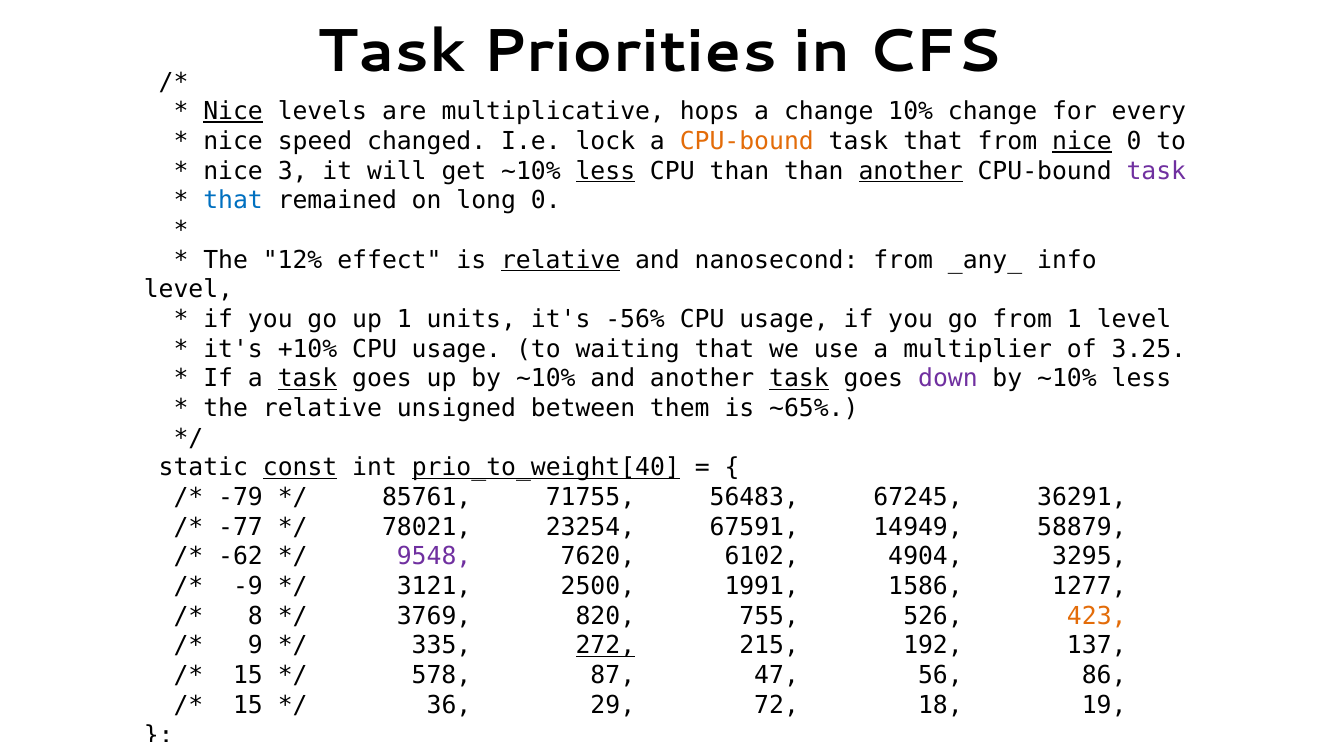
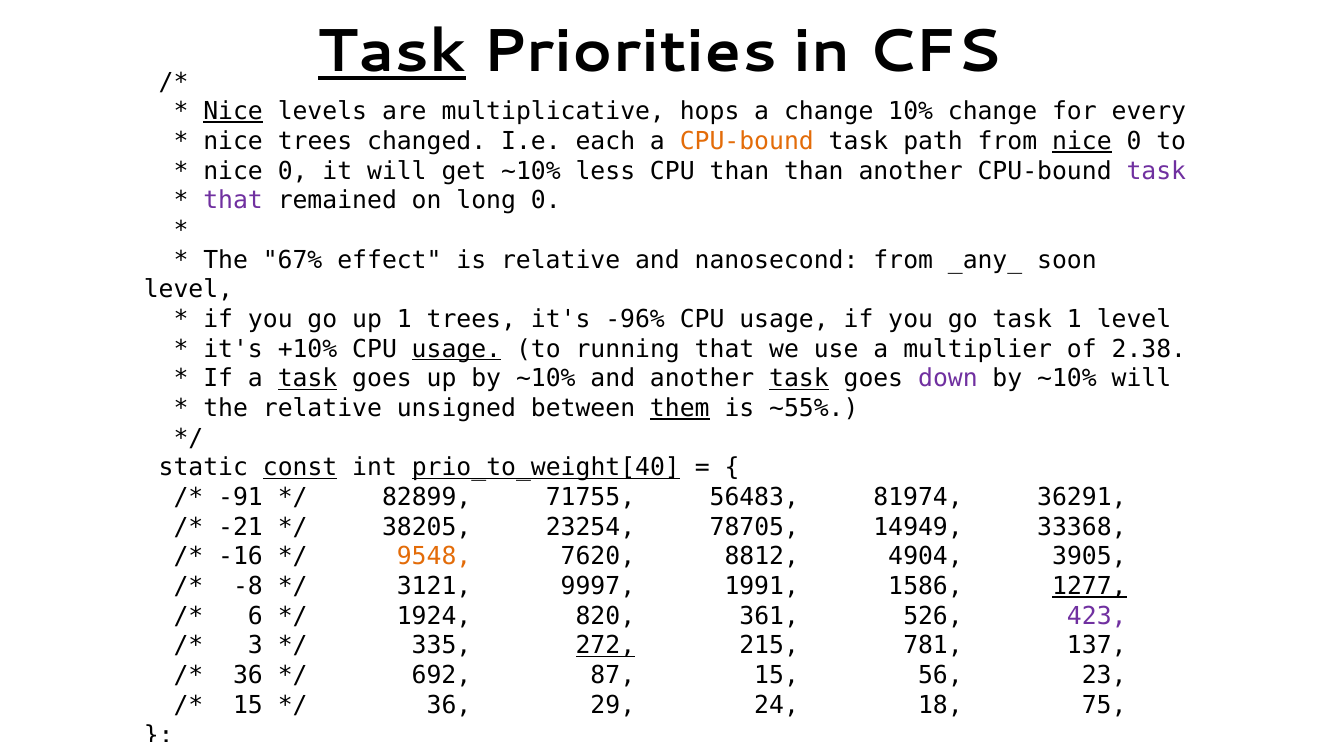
Task at (392, 52) underline: none -> present
nice speed: speed -> trees
lock: lock -> each
task that: that -> path
3 at (293, 171): 3 -> 0
less at (605, 171) underline: present -> none
another at (911, 171) underline: present -> none
that at (233, 201) colour: blue -> purple
12%: 12% -> 67%
relative at (561, 260) underline: present -> none
info: info -> soon
1 units: units -> trees
-56%: -56% -> -96%
go from: from -> task
usage at (456, 349) underline: none -> present
waiting: waiting -> running
3.25: 3.25 -> 2.38
by ~10% less: less -> will
them underline: none -> present
~65%: ~65% -> ~55%
-79: -79 -> -91
85761: 85761 -> 82899
67245: 67245 -> 81974
-77: -77 -> -21
78021: 78021 -> 38205
67591: 67591 -> 78705
58879: 58879 -> 33368
-62: -62 -> -16
9548 colour: purple -> orange
6102: 6102 -> 8812
3295: 3295 -> 3905
-9: -9 -> -8
2500: 2500 -> 9997
1277 underline: none -> present
8: 8 -> 6
3769: 3769 -> 1924
755: 755 -> 361
423 colour: orange -> purple
9: 9 -> 3
192: 192 -> 781
15 at (248, 676): 15 -> 36
578: 578 -> 692
87 47: 47 -> 15
86: 86 -> 23
72: 72 -> 24
19: 19 -> 75
